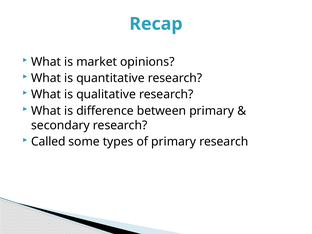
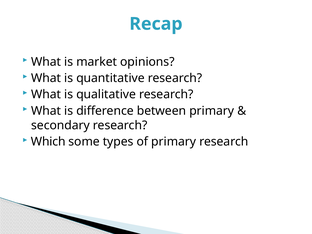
Called: Called -> Which
